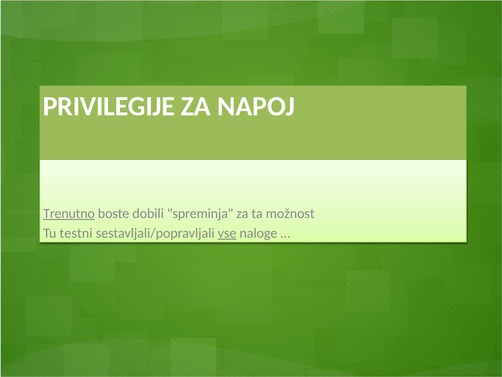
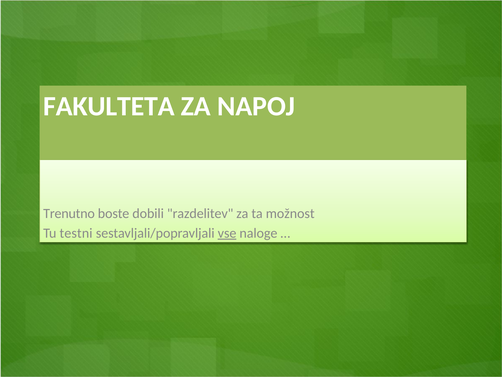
PRIVILEGIJE: PRIVILEGIJE -> FAKULTETA
Trenutno underline: present -> none
spreminja: spreminja -> razdelitev
